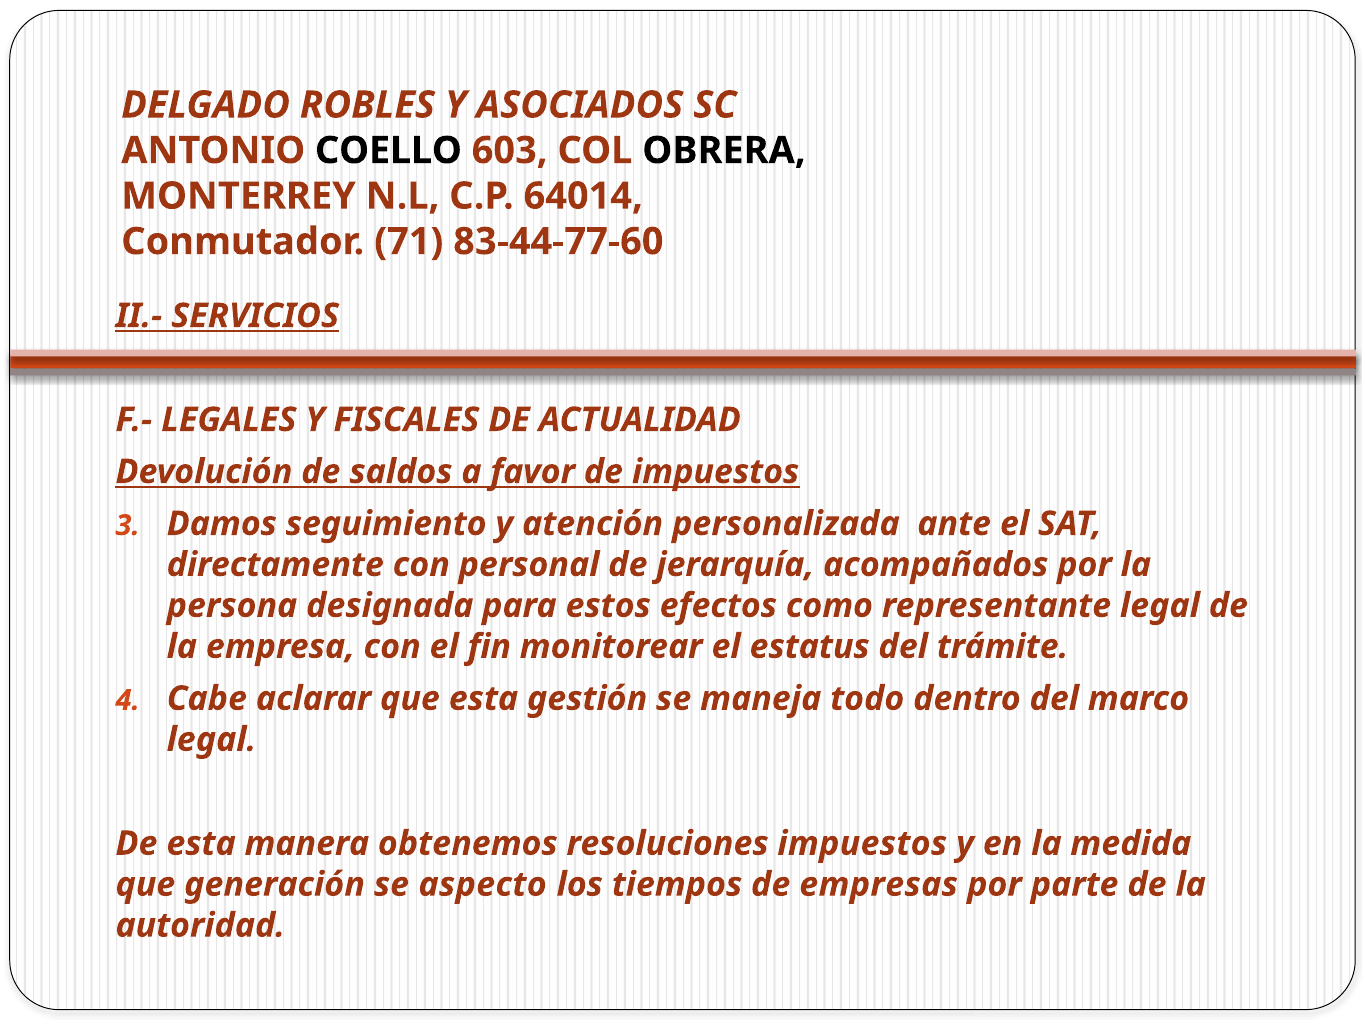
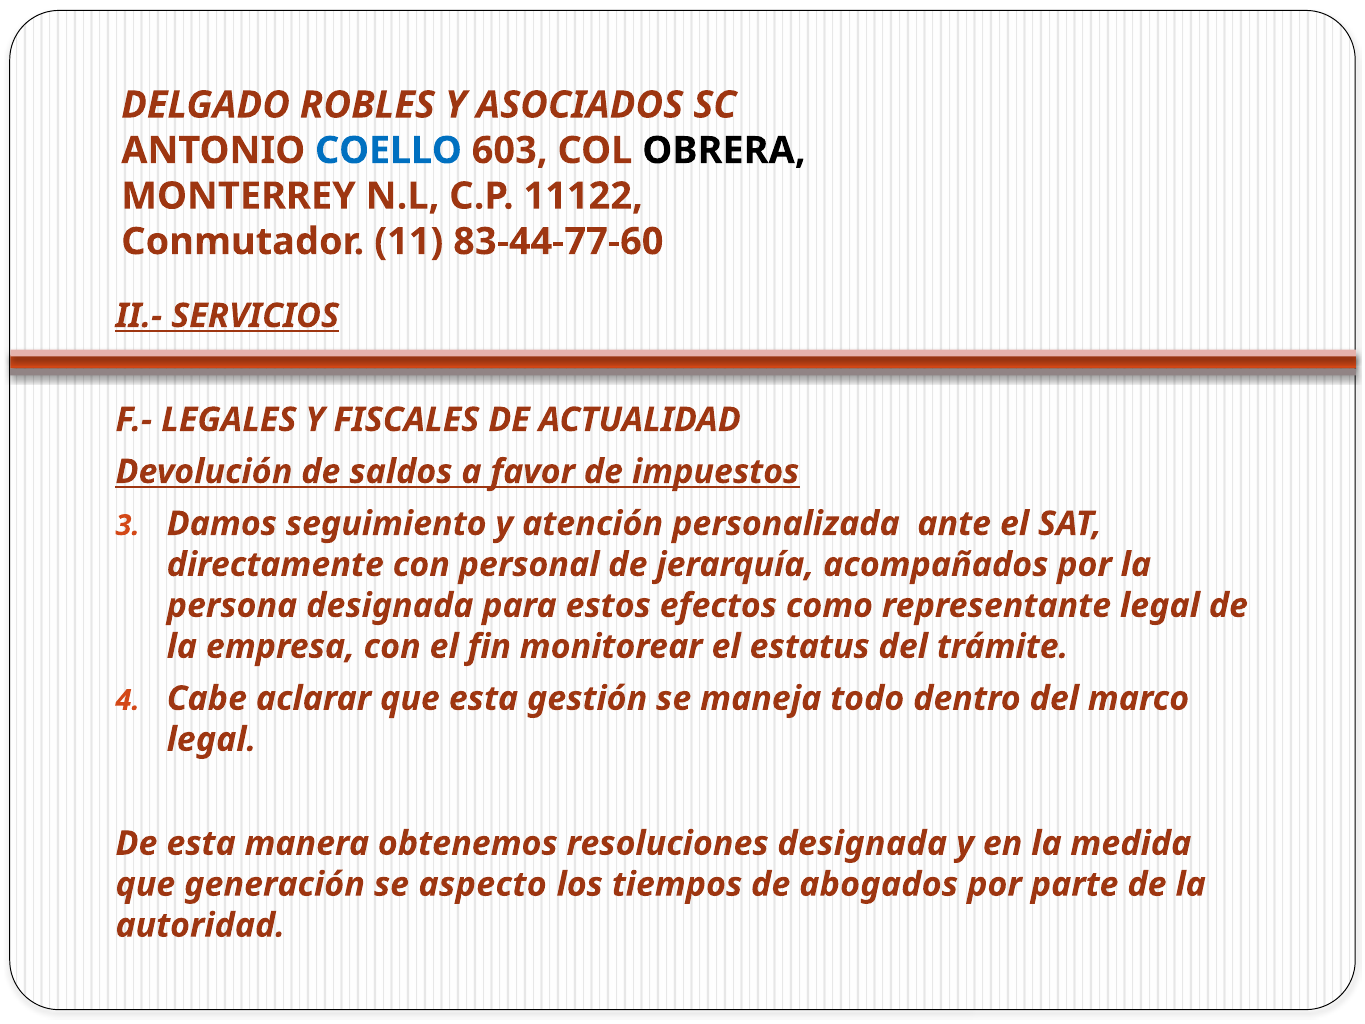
COELLO colour: black -> blue
64014: 64014 -> 11122
71: 71 -> 11
resoluciones impuestos: impuestos -> designada
empresas: empresas -> abogados
